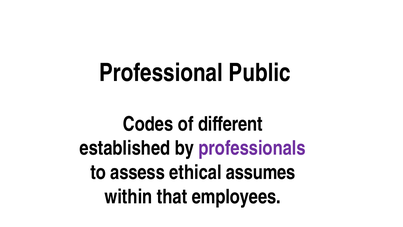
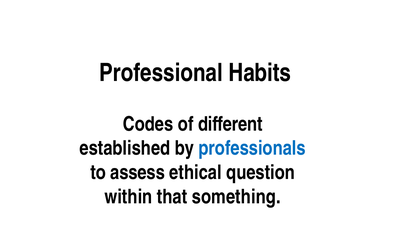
Public: Public -> Habits
professionals colour: purple -> blue
assumes: assumes -> question
employees: employees -> something
